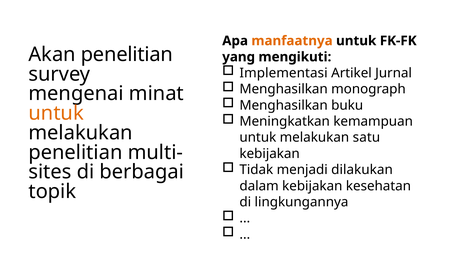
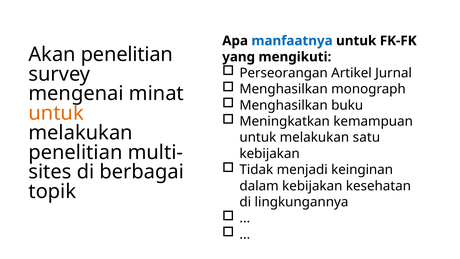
manfaatnya colour: orange -> blue
Implementasi: Implementasi -> Perseorangan
dilakukan: dilakukan -> keinginan
